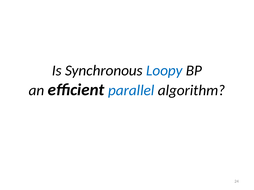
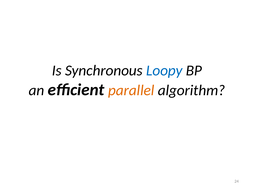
parallel colour: blue -> orange
